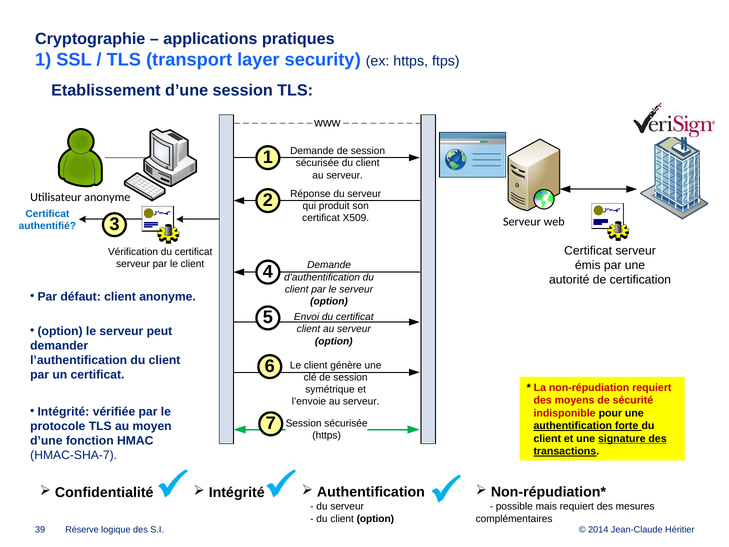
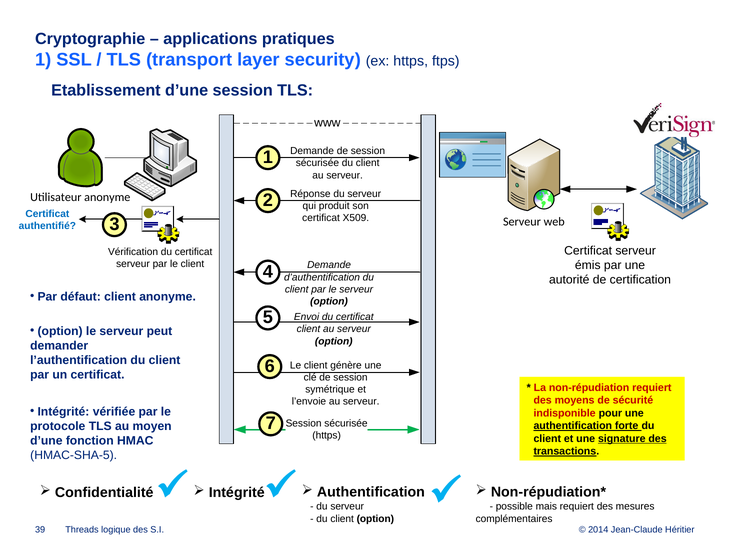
HMAC-SHA-7: HMAC-SHA-7 -> HMAC-SHA-5
Réserve: Réserve -> Threads
